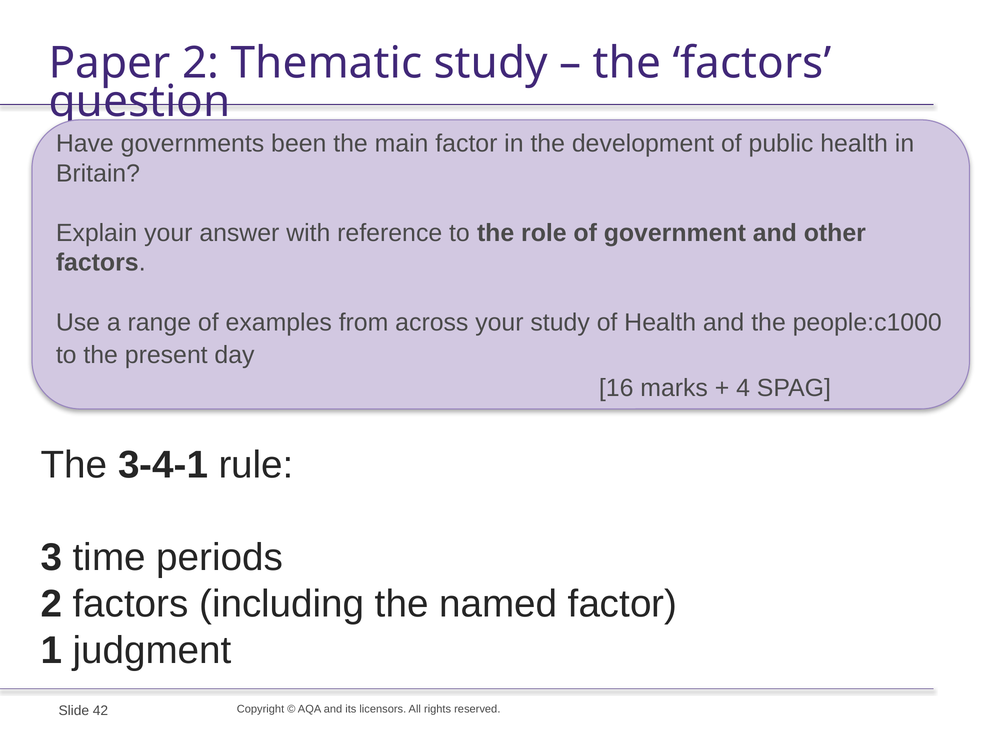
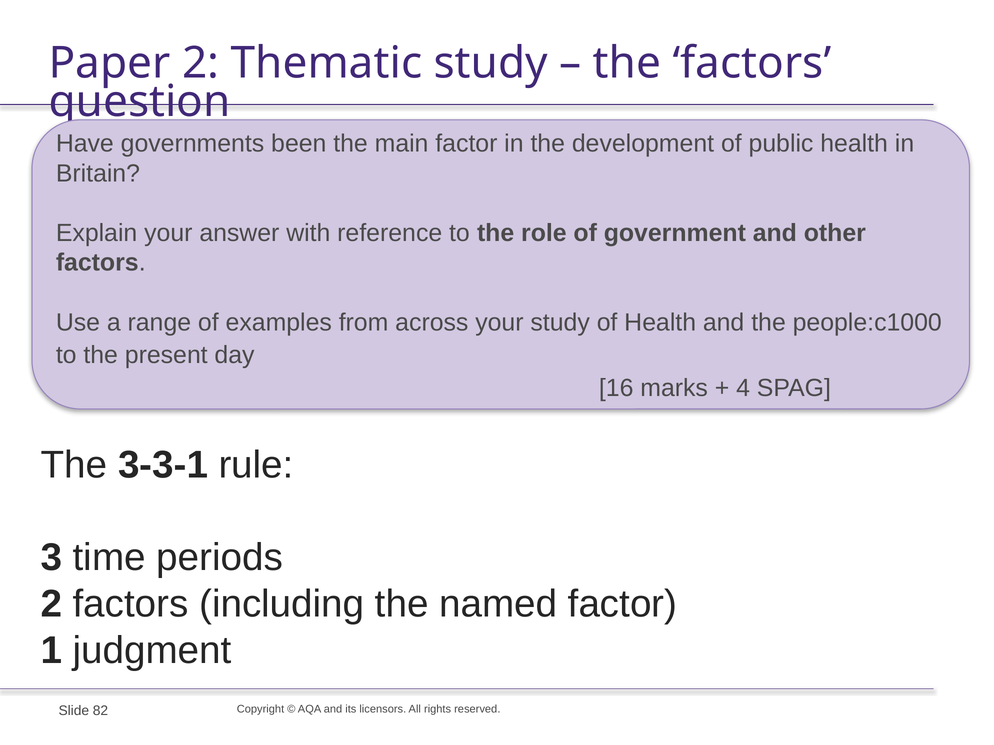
3-4-1: 3-4-1 -> 3-3-1
42: 42 -> 82
